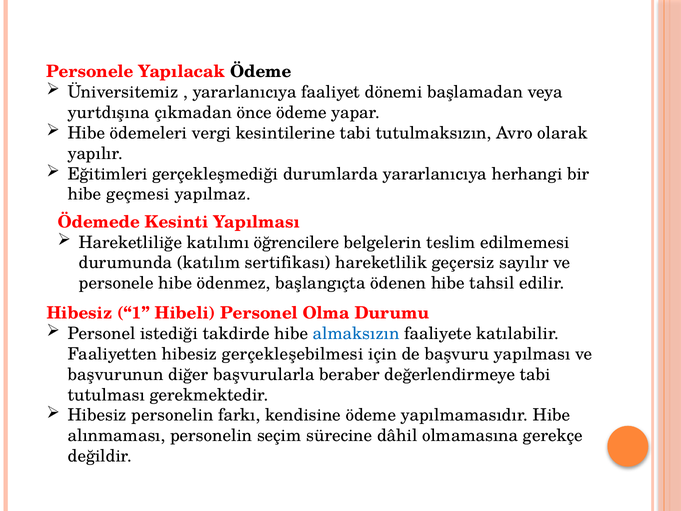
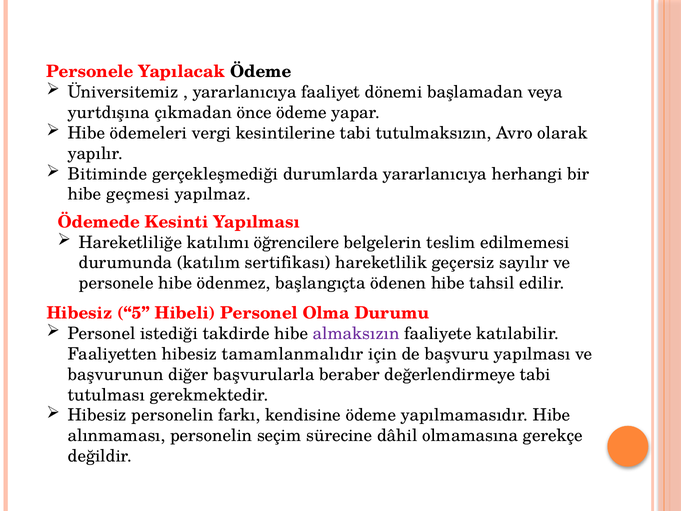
Eğitimleri: Eğitimleri -> Bitiminde
1: 1 -> 5
almaksızın colour: blue -> purple
gerçekleşebilmesi: gerçekleşebilmesi -> tamamlanmalıdır
